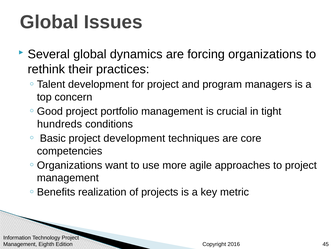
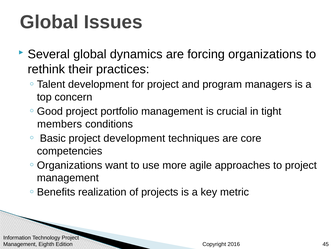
hundreds: hundreds -> members
